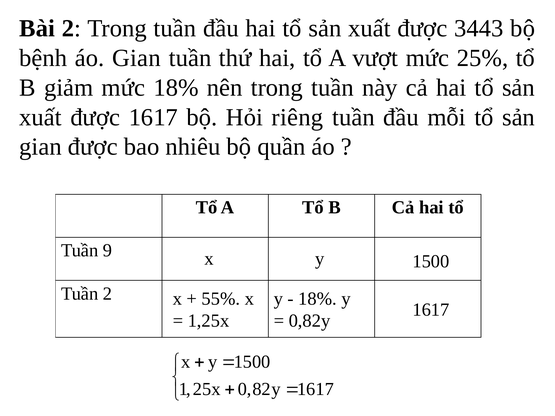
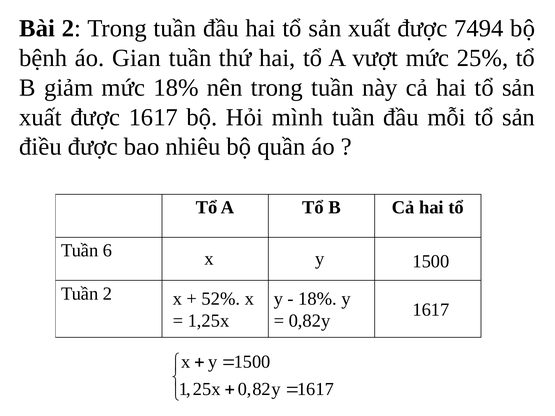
3443: 3443 -> 7494
riêng: riêng -> mình
gian at (41, 147): gian -> điều
9: 9 -> 6
55%: 55% -> 52%
